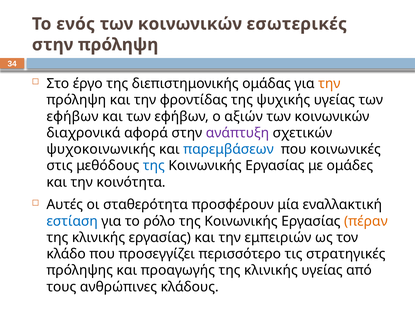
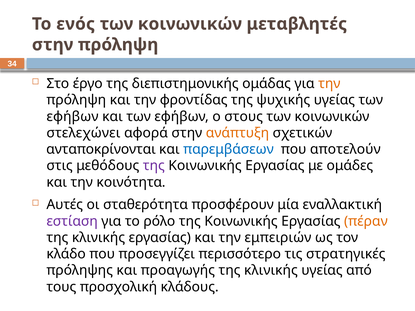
εσωτερικές: εσωτερικές -> μεταβλητές
αξιών: αξιών -> στους
διαχρονικά: διαχρονικά -> στελεχώνει
ανάπτυξη colour: purple -> orange
ψυχοκοινωνικής: ψυχοκοινωνικής -> ανταποκρίνονται
κοινωνικές: κοινωνικές -> αποτελούν
της at (154, 166) colour: blue -> purple
εστίαση colour: blue -> purple
ανθρώπινες: ανθρώπινες -> προσχολική
